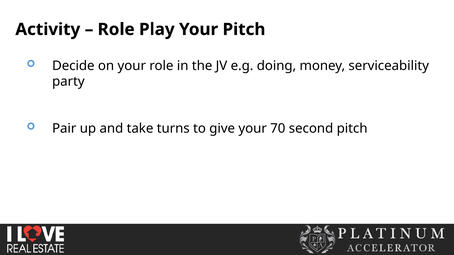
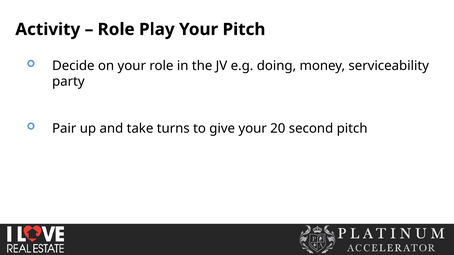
70: 70 -> 20
